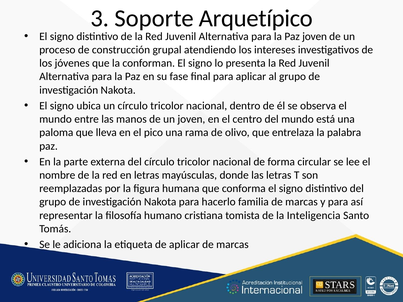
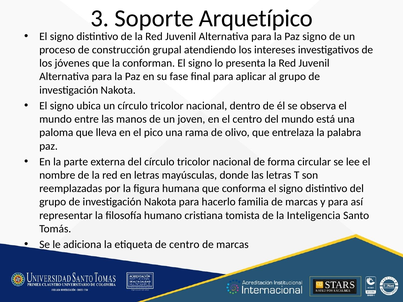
Paz joven: joven -> signo
de aplicar: aplicar -> centro
